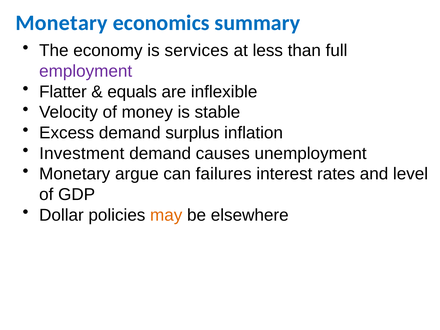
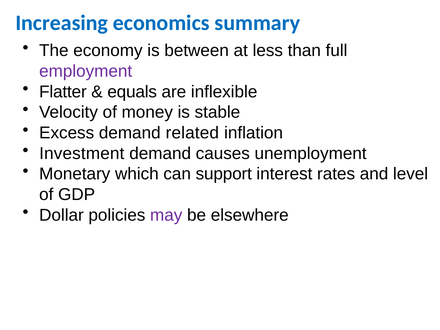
Monetary at (62, 23): Monetary -> Increasing
services: services -> between
surplus: surplus -> related
argue: argue -> which
failures: failures -> support
may colour: orange -> purple
